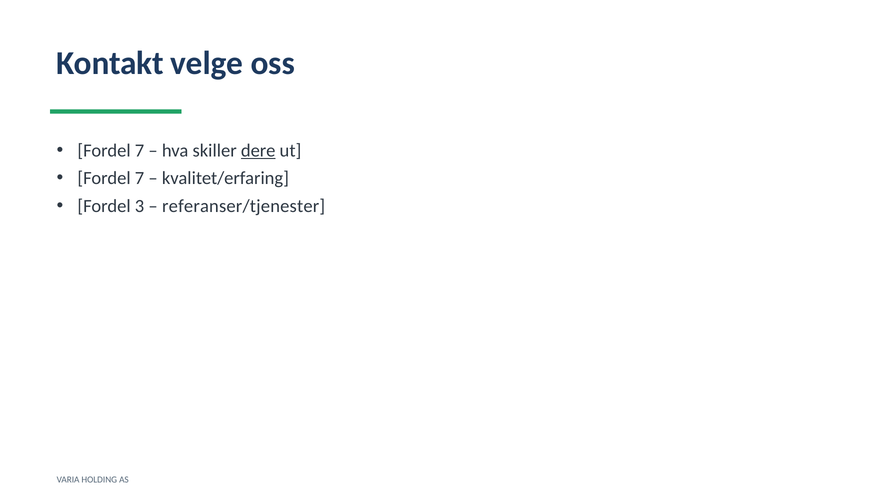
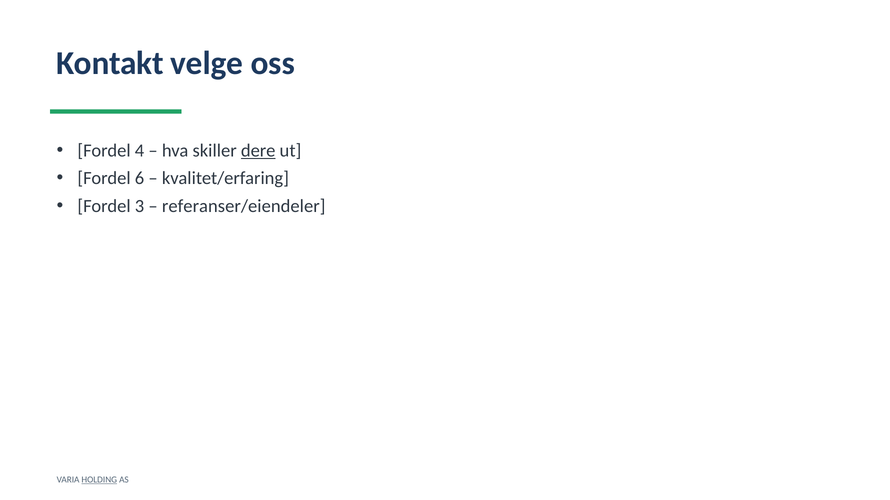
7 at (140, 151): 7 -> 4
7 at (140, 179): 7 -> 6
referanser/tjenester: referanser/tjenester -> referanser/eiendeler
HOLDING underline: none -> present
